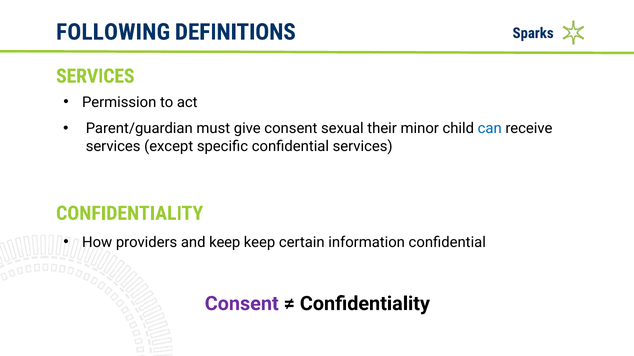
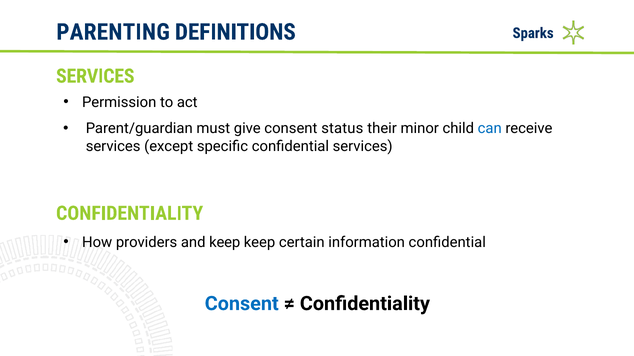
FOLLOWING: FOLLOWING -> PARENTING
sexual: sexual -> status
Consent at (242, 304) colour: purple -> blue
